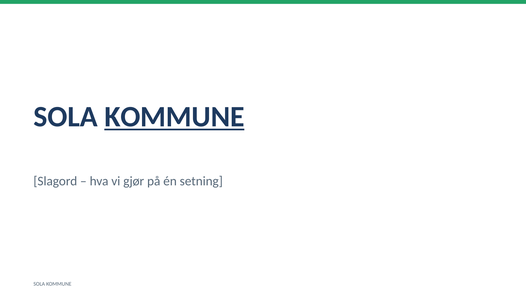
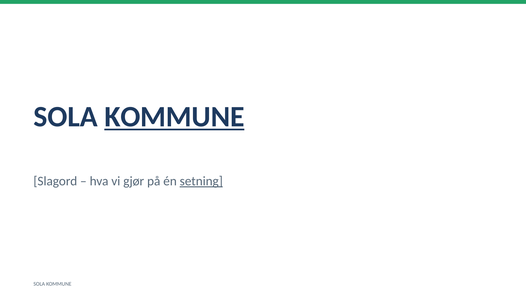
setning underline: none -> present
